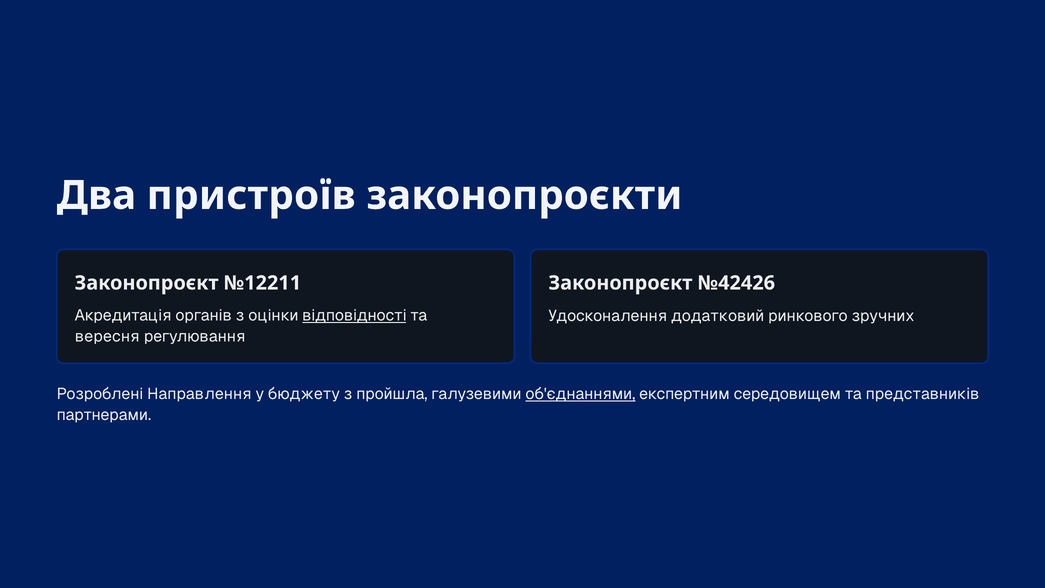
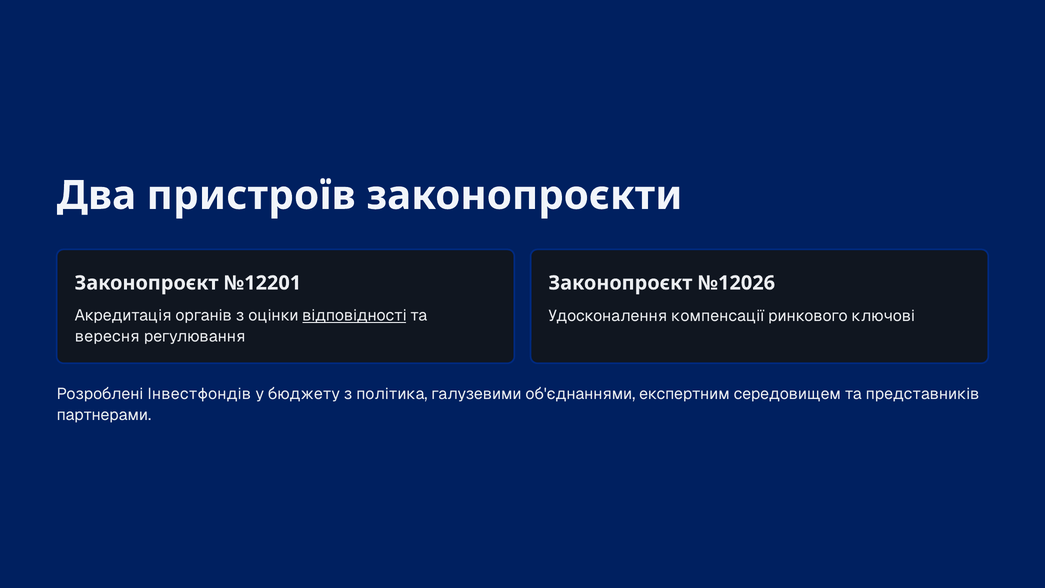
№12211: №12211 -> №12201
№42426: №42426 -> №12026
додатковий: додатковий -> компенсації
зручних: зручних -> ключові
Направлення: Направлення -> Інвестфондів
пройшла: пройшла -> політика
об'єднаннями underline: present -> none
